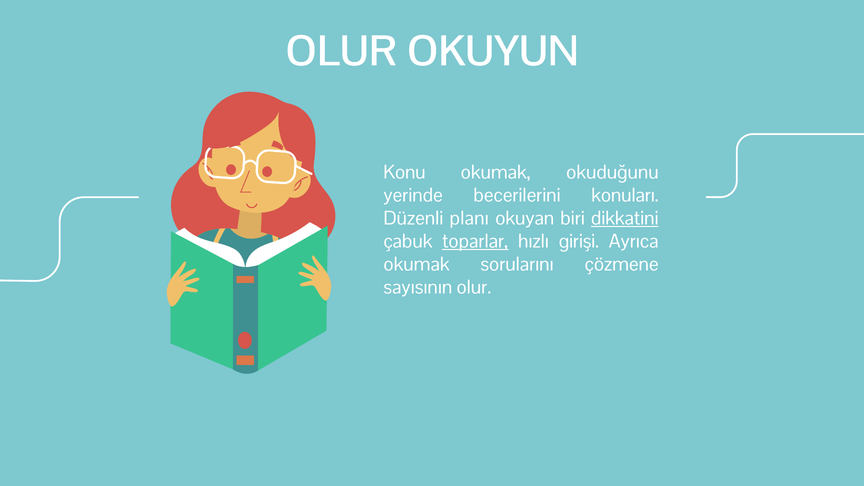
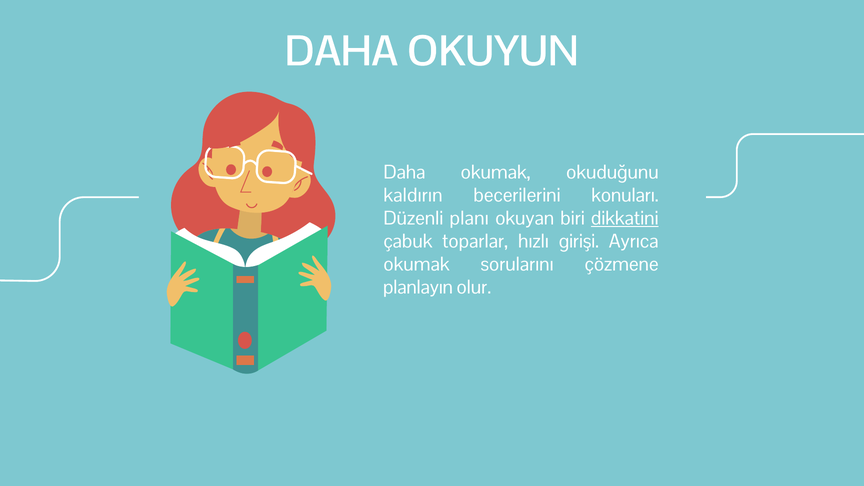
OLUR at (341, 51): OLUR -> DAHA
Konu at (404, 172): Konu -> Daha
yerinde: yerinde -> kaldırın
toparlar underline: present -> none
sayısının: sayısının -> planlayın
